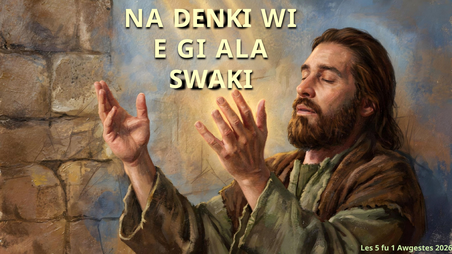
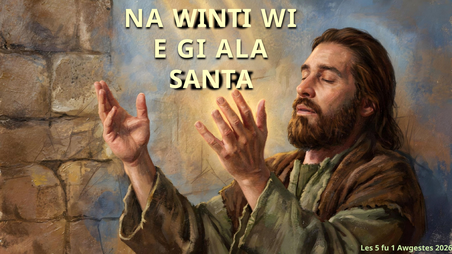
DENKI: DENKI -> WINTI
SWAKI: SWAKI -> SANTA
